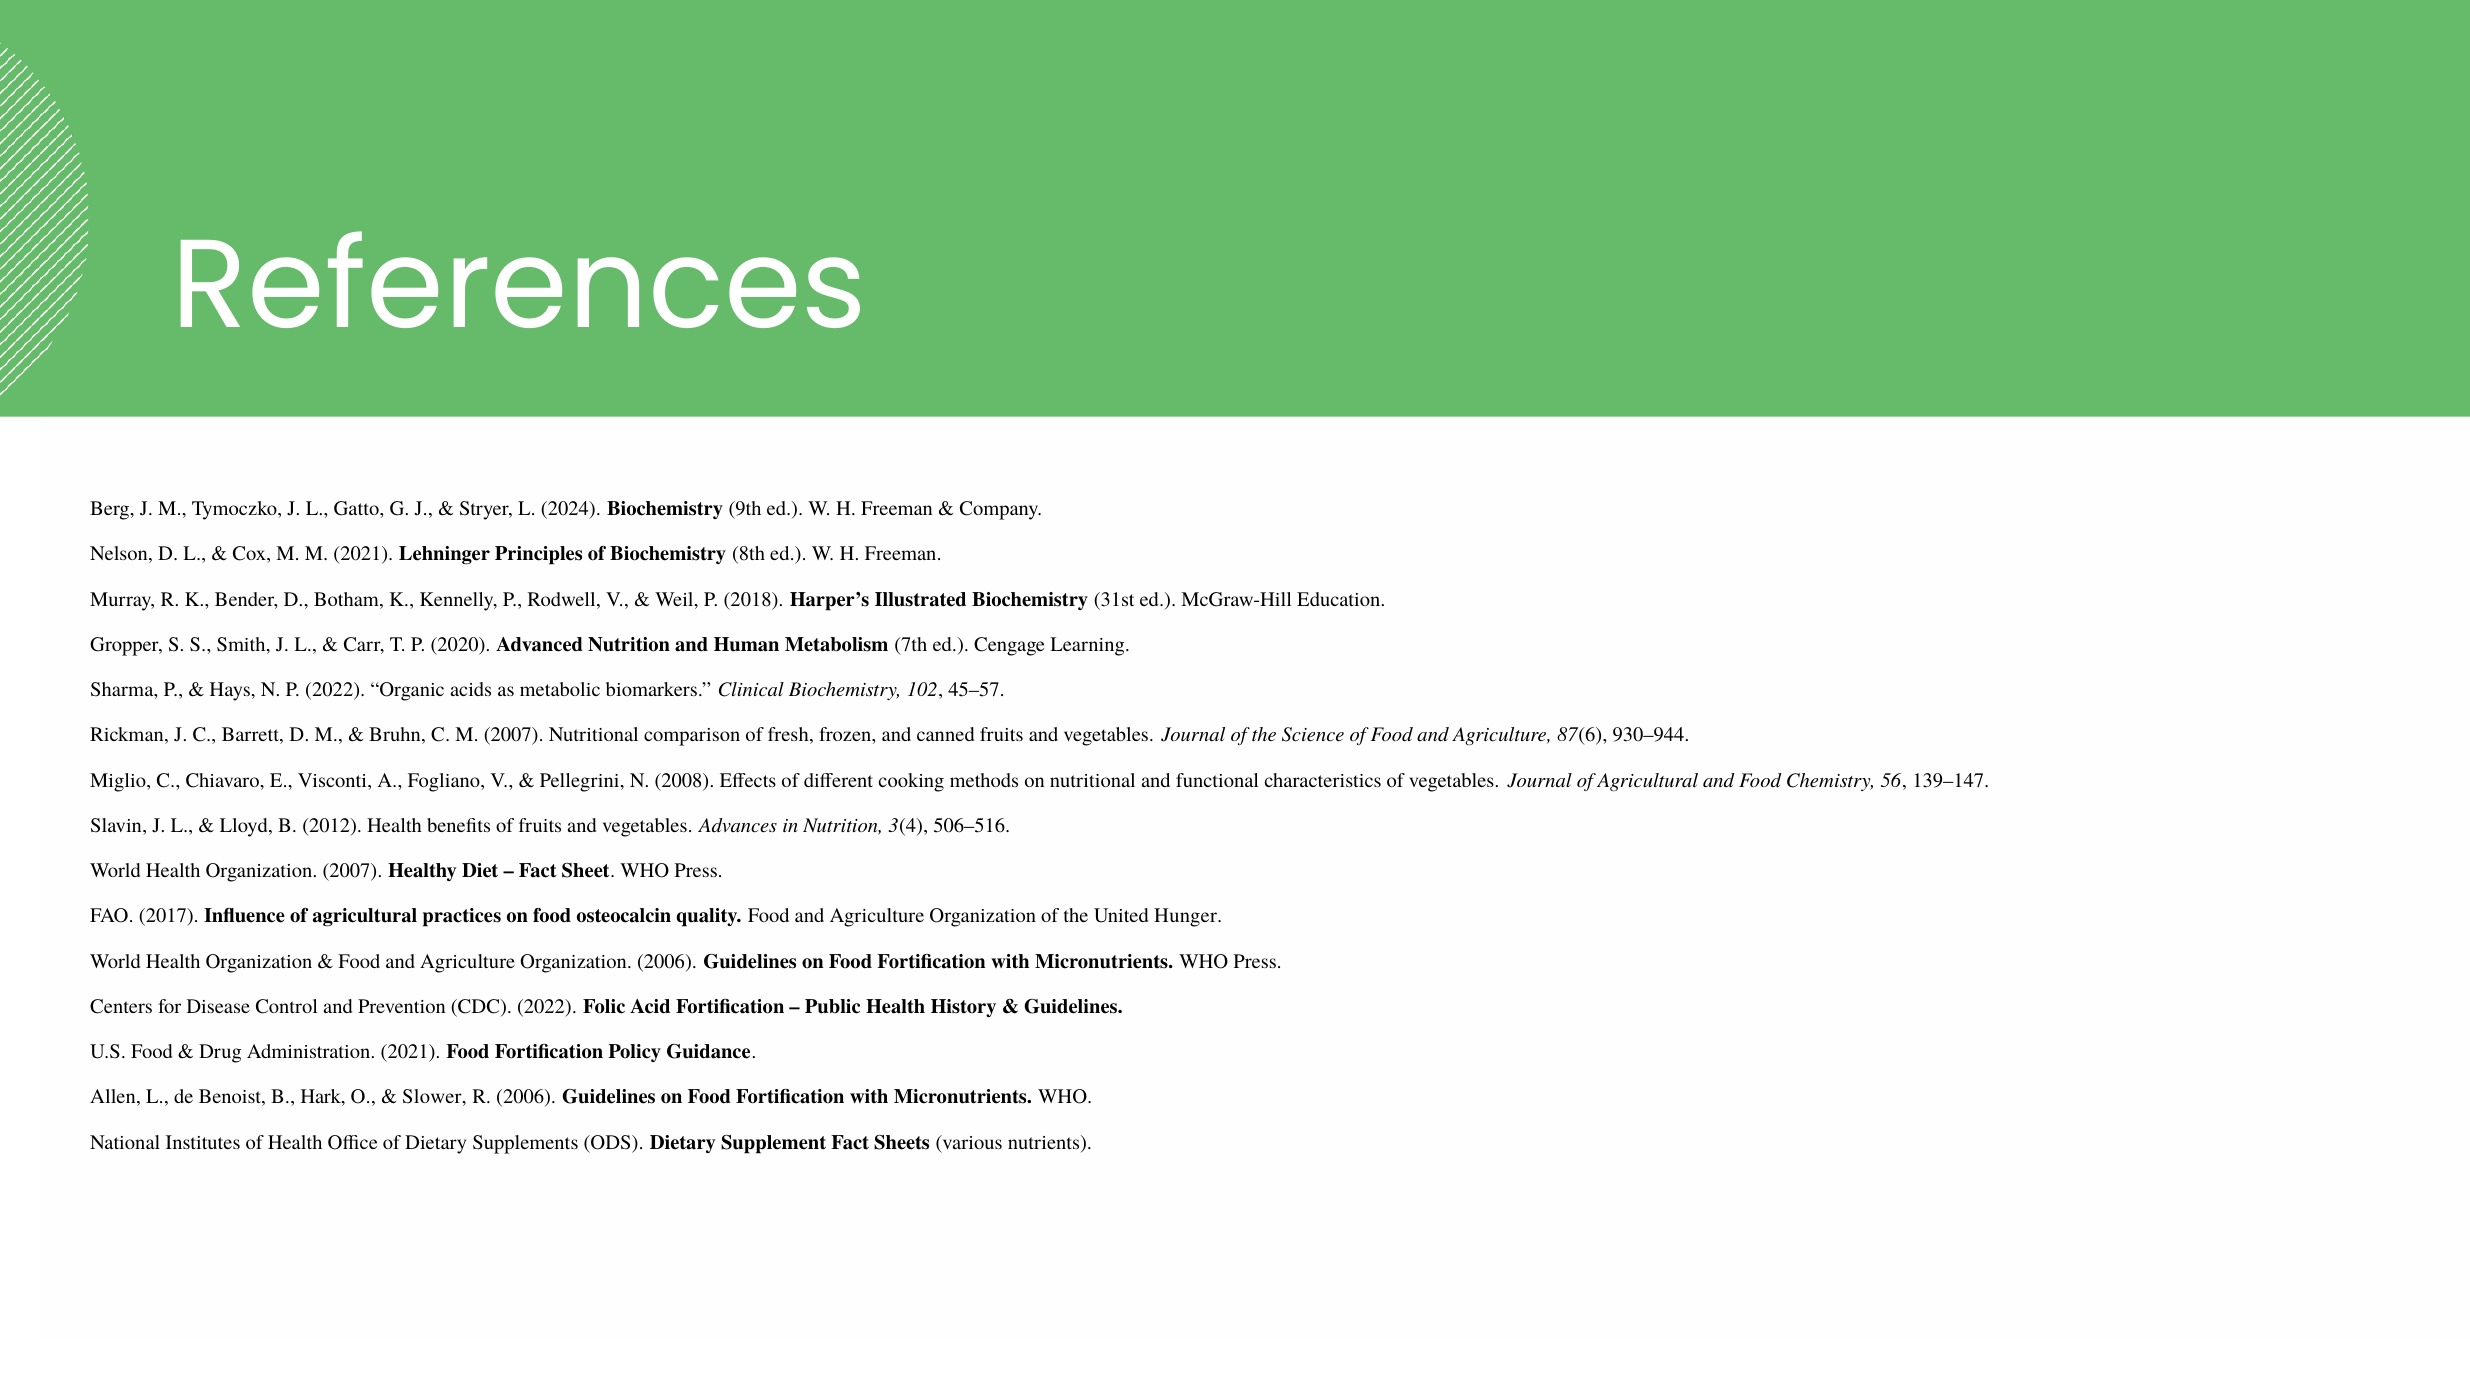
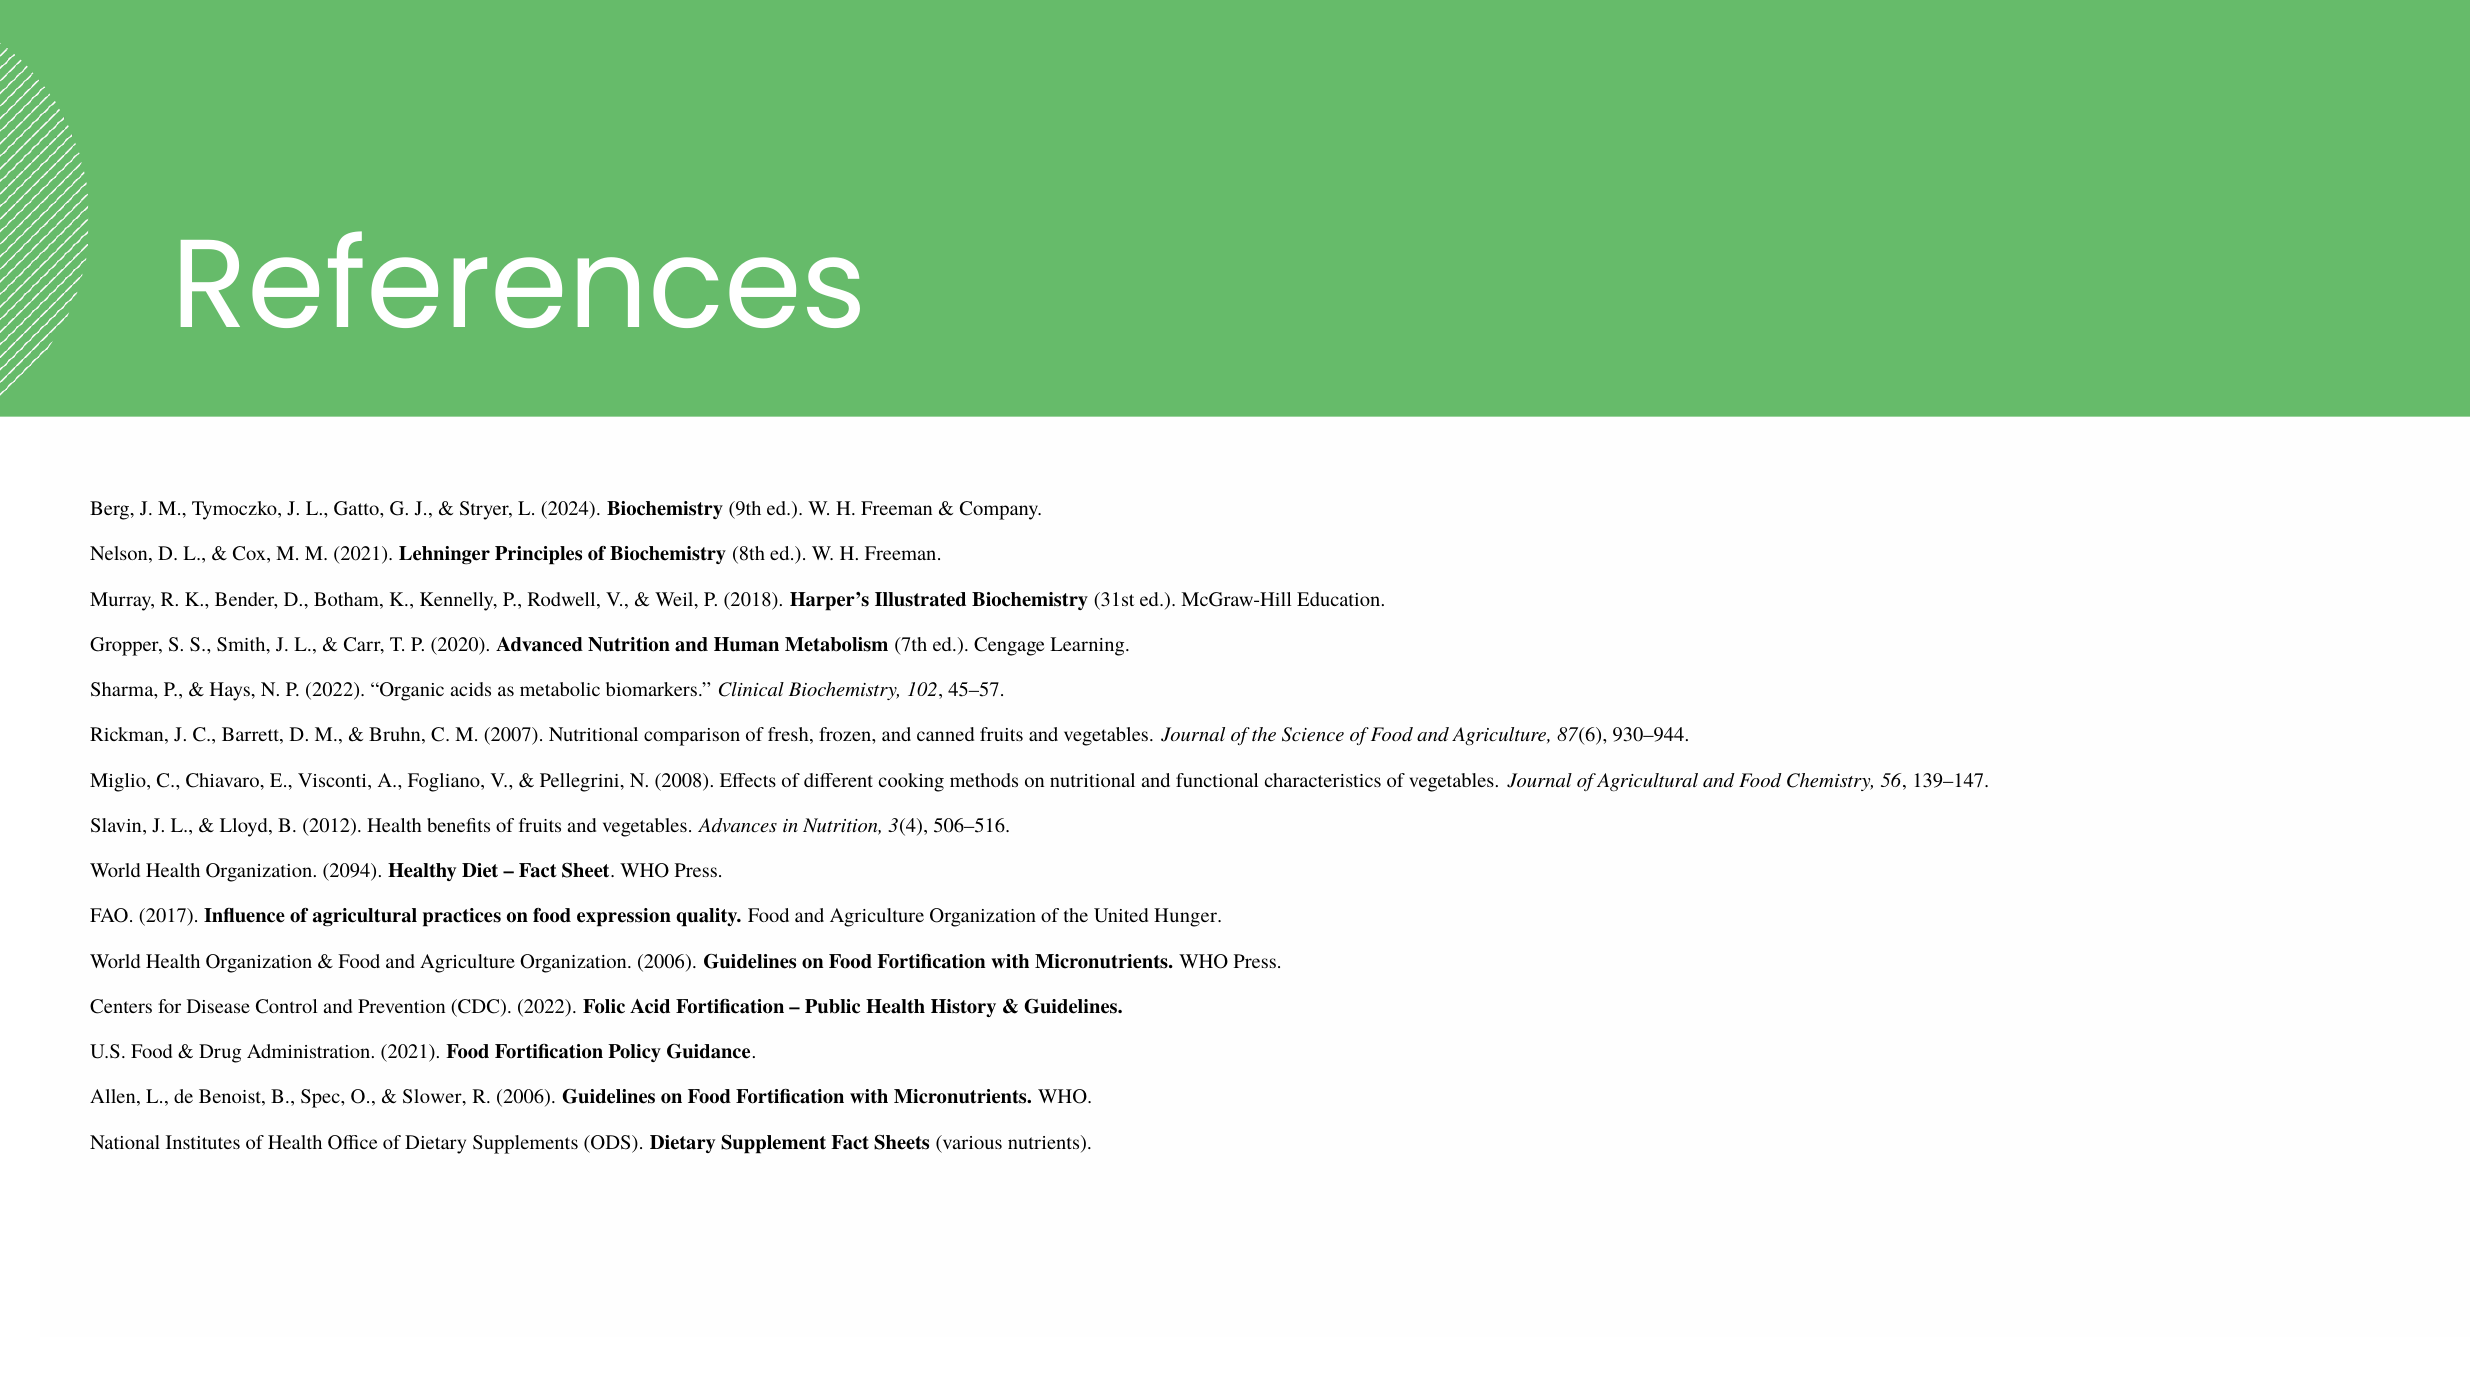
Organization 2007: 2007 -> 2094
osteocalcin: osteocalcin -> expression
Hark: Hark -> Spec
